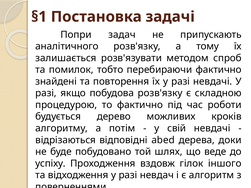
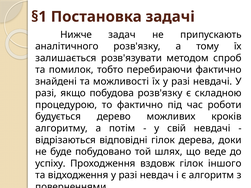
Попри: Попри -> Нижче
повторення: повторення -> можливості
відповідні abed: abed -> гілок
